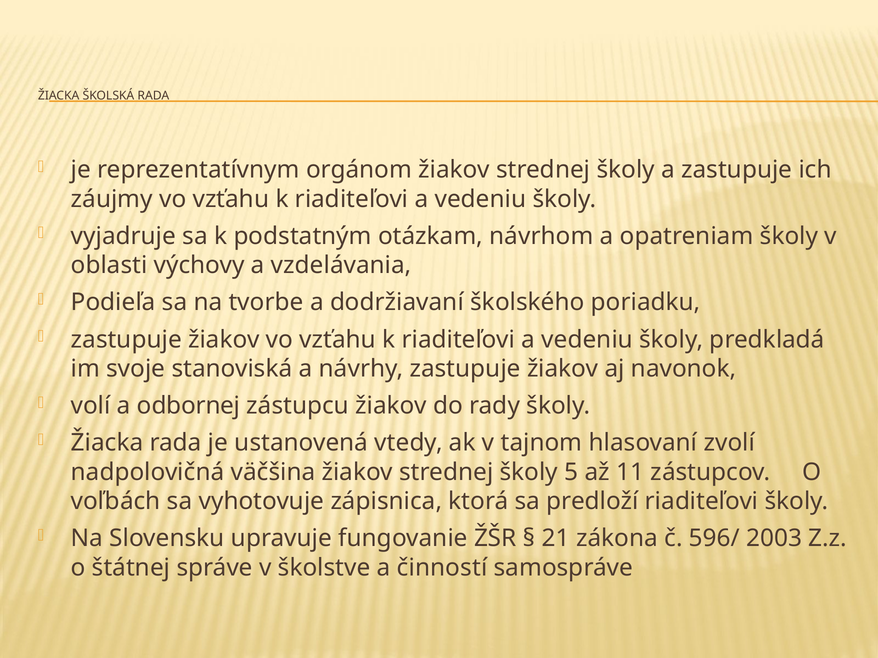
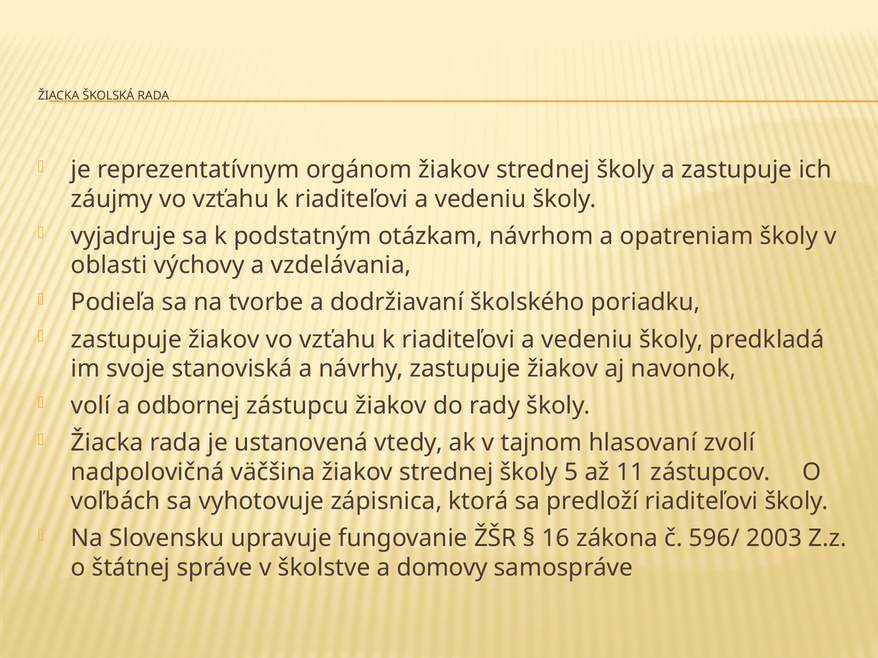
21: 21 -> 16
činností: činností -> domovy
